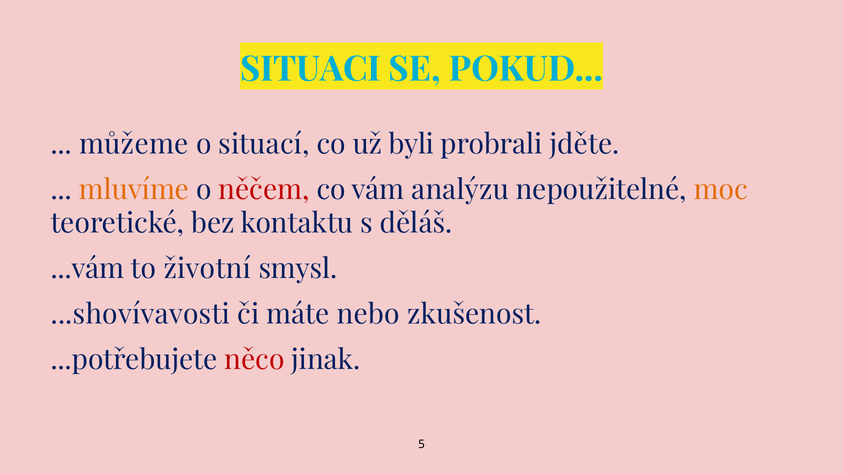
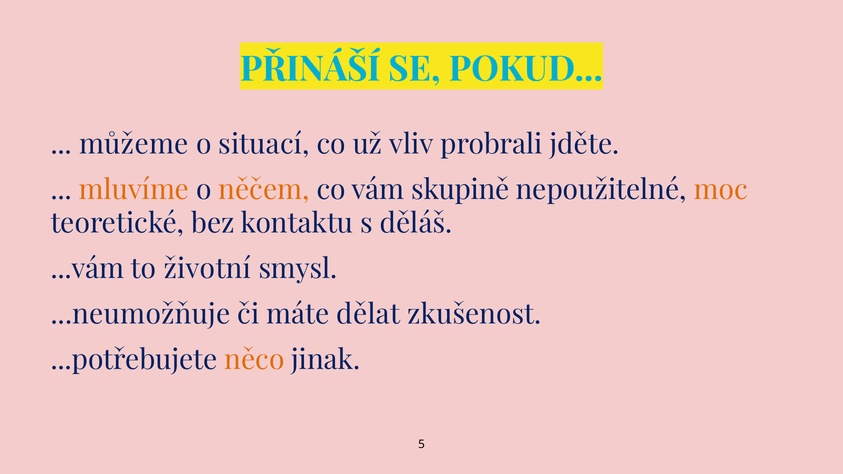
SITUACI: SITUACI -> PŘINÁŠÍ
byli: byli -> vliv
něčem colour: red -> orange
analýzu: analýzu -> skupině
...shovívavosti: ...shovívavosti -> ...neumožňuje
nebo: nebo -> dělat
něco colour: red -> orange
